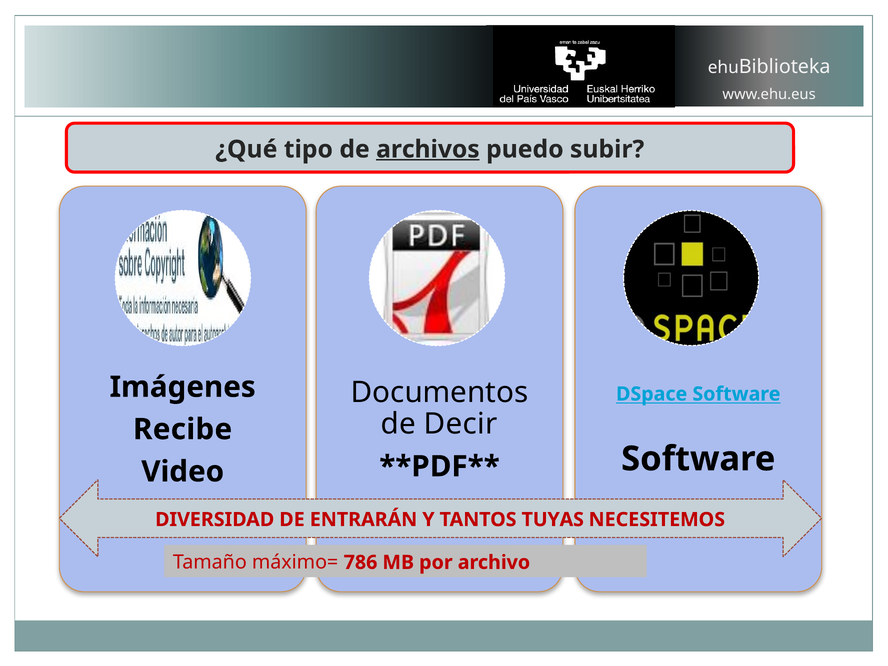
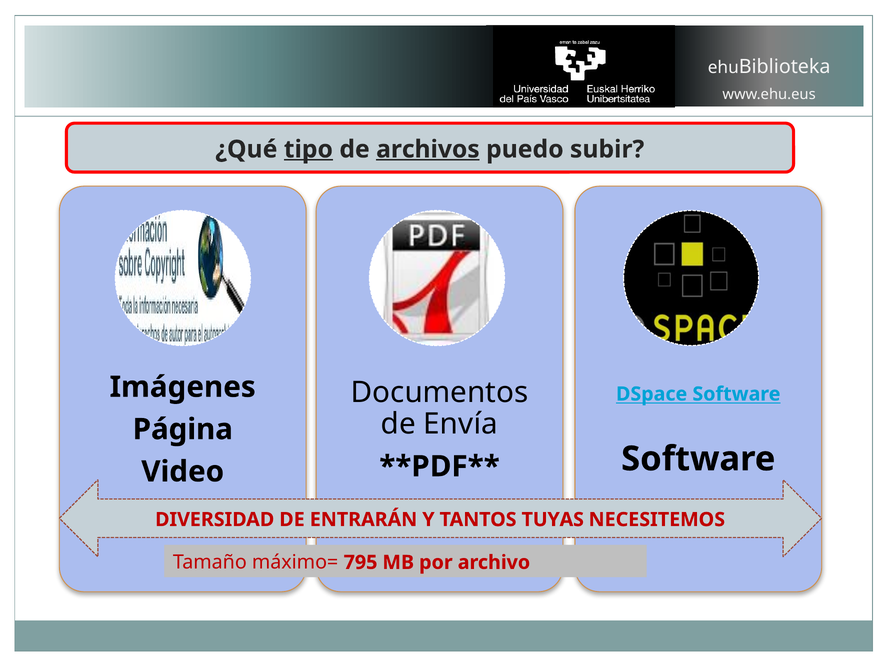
tipo underline: none -> present
Decir: Decir -> Envía
Recibe: Recibe -> Página
786: 786 -> 795
